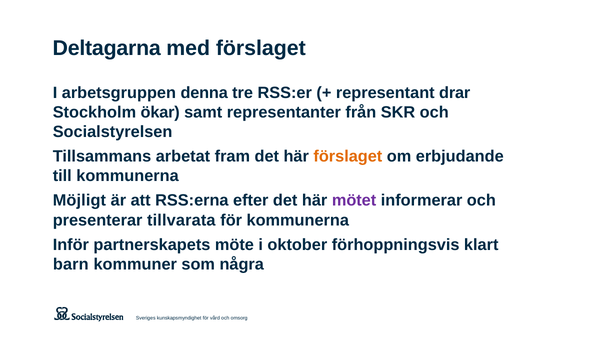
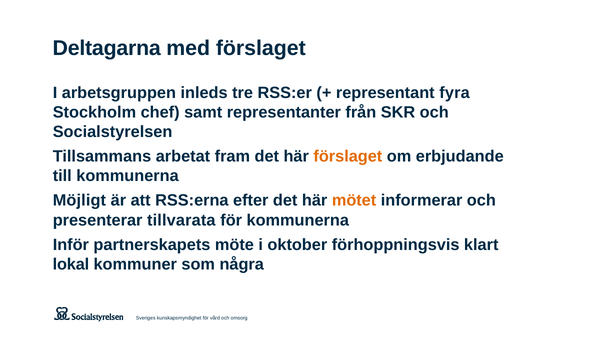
denna: denna -> inleds
drar: drar -> fyra
ökar: ökar -> chef
mötet colour: purple -> orange
barn: barn -> lokal
